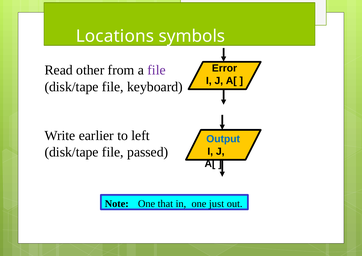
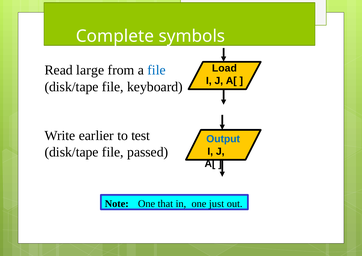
Locations: Locations -> Complete
Error: Error -> Load
other: other -> large
file at (157, 70) colour: purple -> blue
left: left -> test
